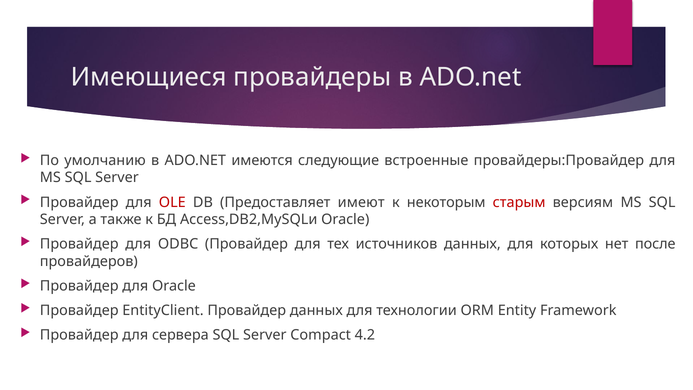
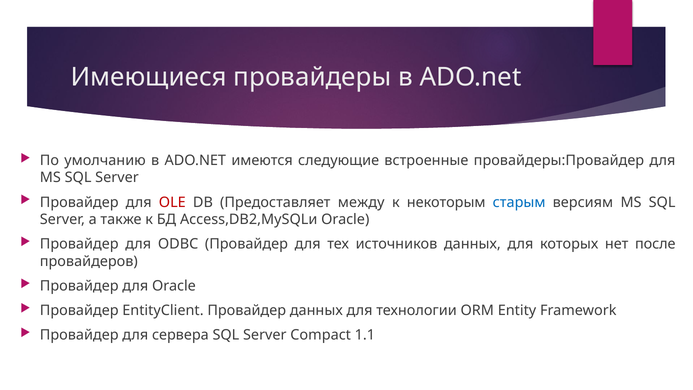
имеют: имеют -> между
старым colour: red -> blue
4.2: 4.2 -> 1.1
